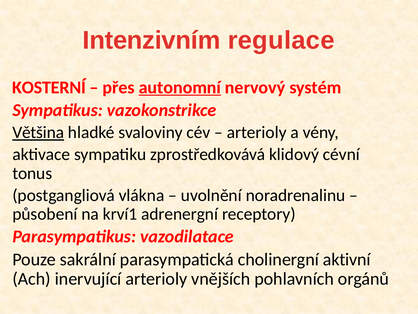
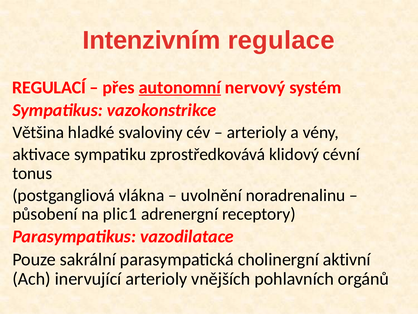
KOSTERNÍ: KOSTERNÍ -> REGULACÍ
Většina underline: present -> none
krví1: krví1 -> plic1
